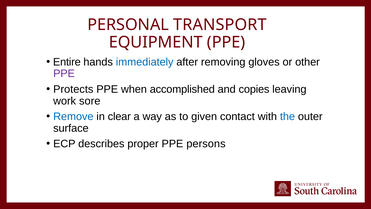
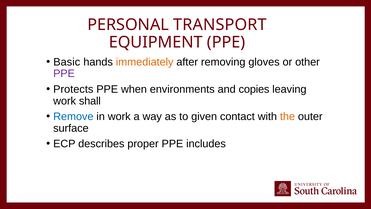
Entire: Entire -> Basic
immediately colour: blue -> orange
accomplished: accomplished -> environments
sore: sore -> shall
in clear: clear -> work
the colour: blue -> orange
persons: persons -> includes
